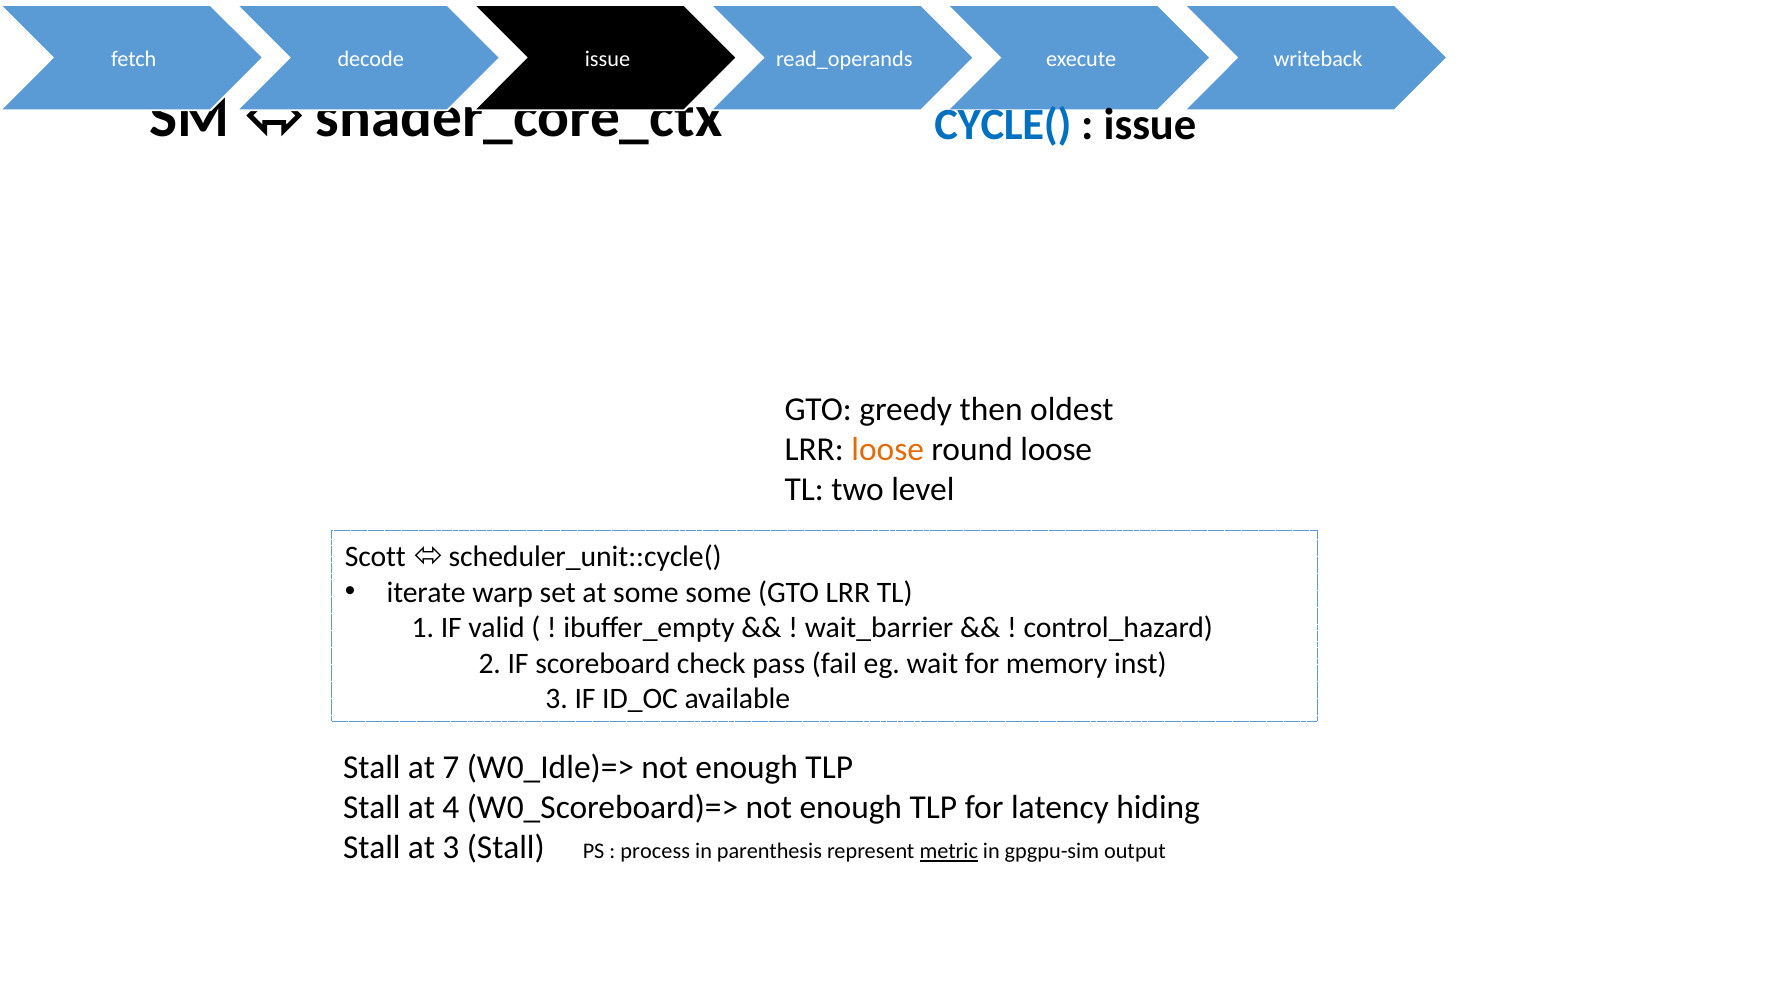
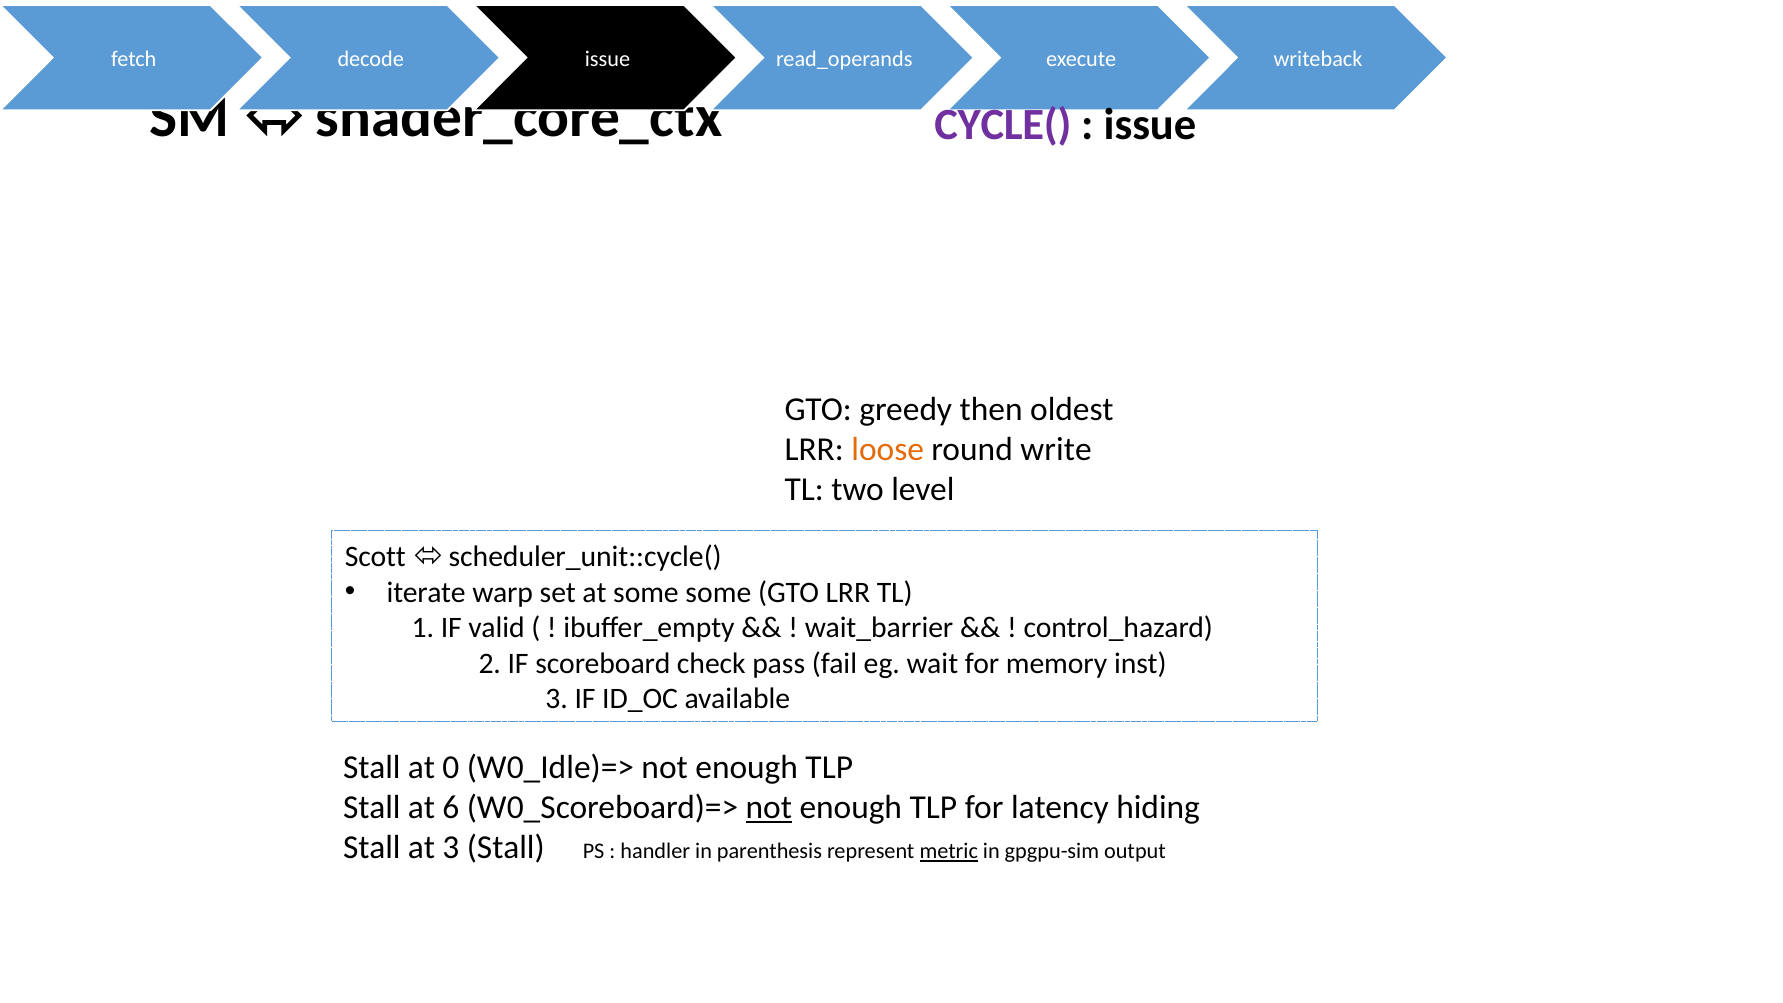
CYCLE( colour: blue -> purple
round loose: loose -> write
7: 7 -> 0
4: 4 -> 6
not at (769, 808) underline: none -> present
process: process -> handler
